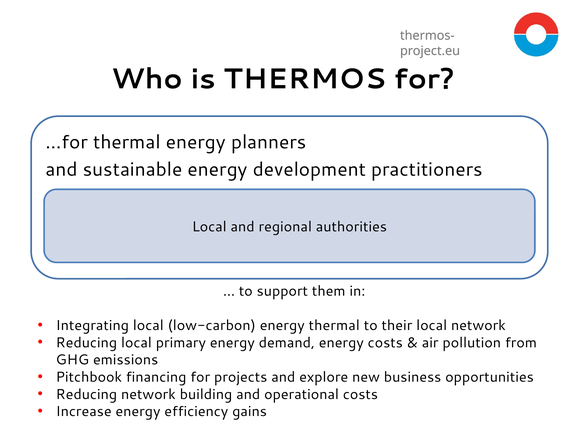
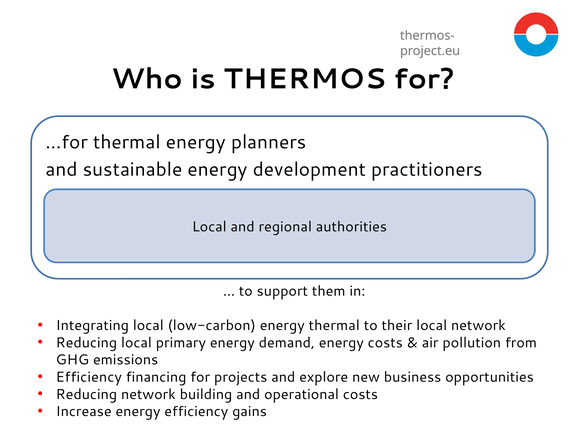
Pitchbook at (89, 378): Pitchbook -> Efficiency
